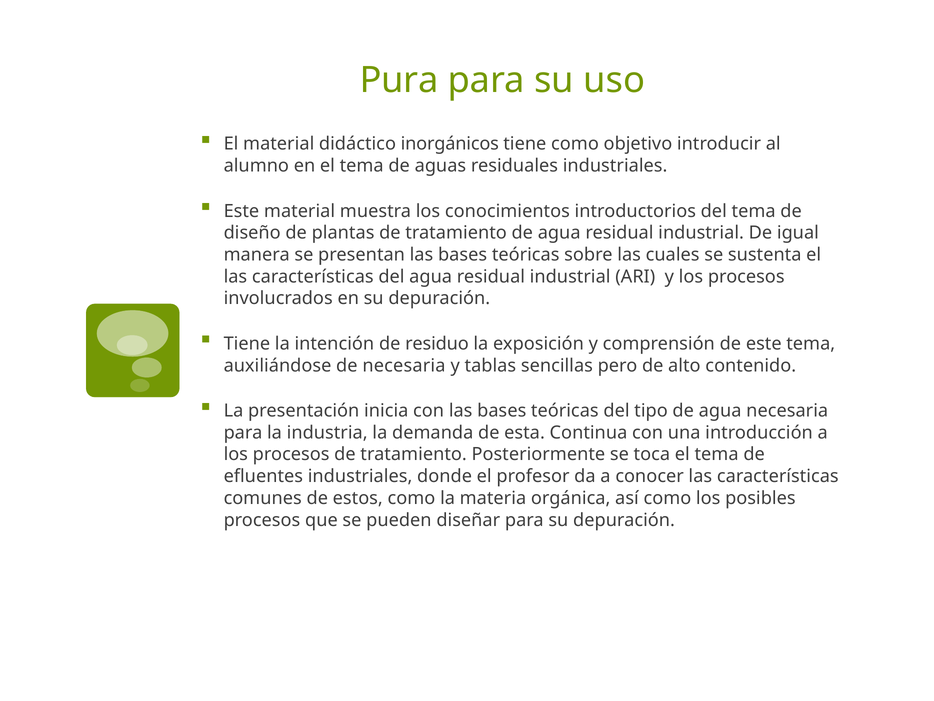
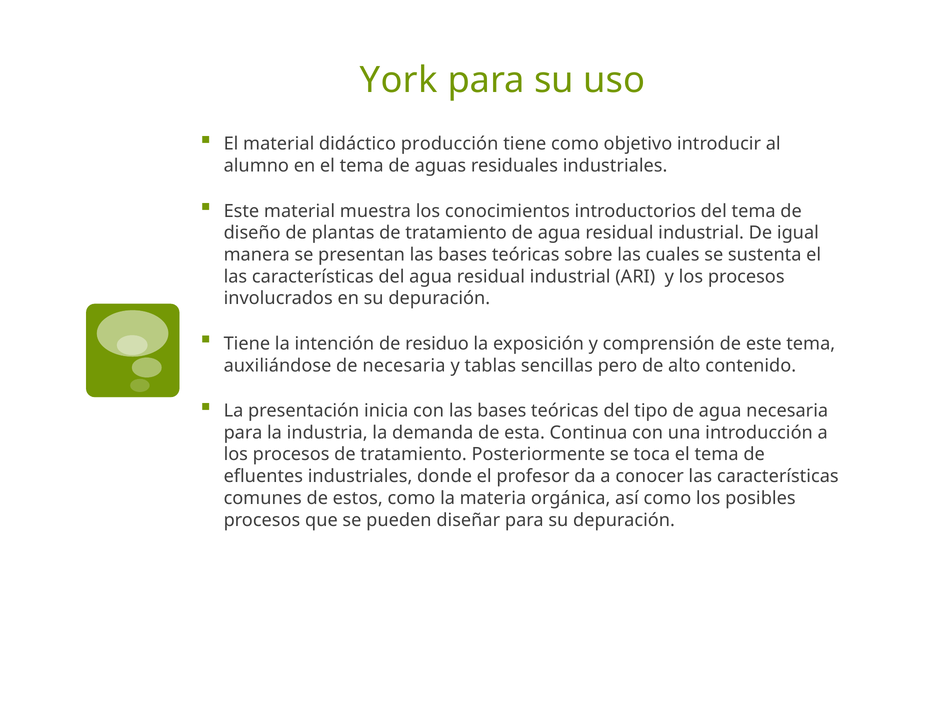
Pura: Pura -> York
inorgánicos: inorgánicos -> producción
